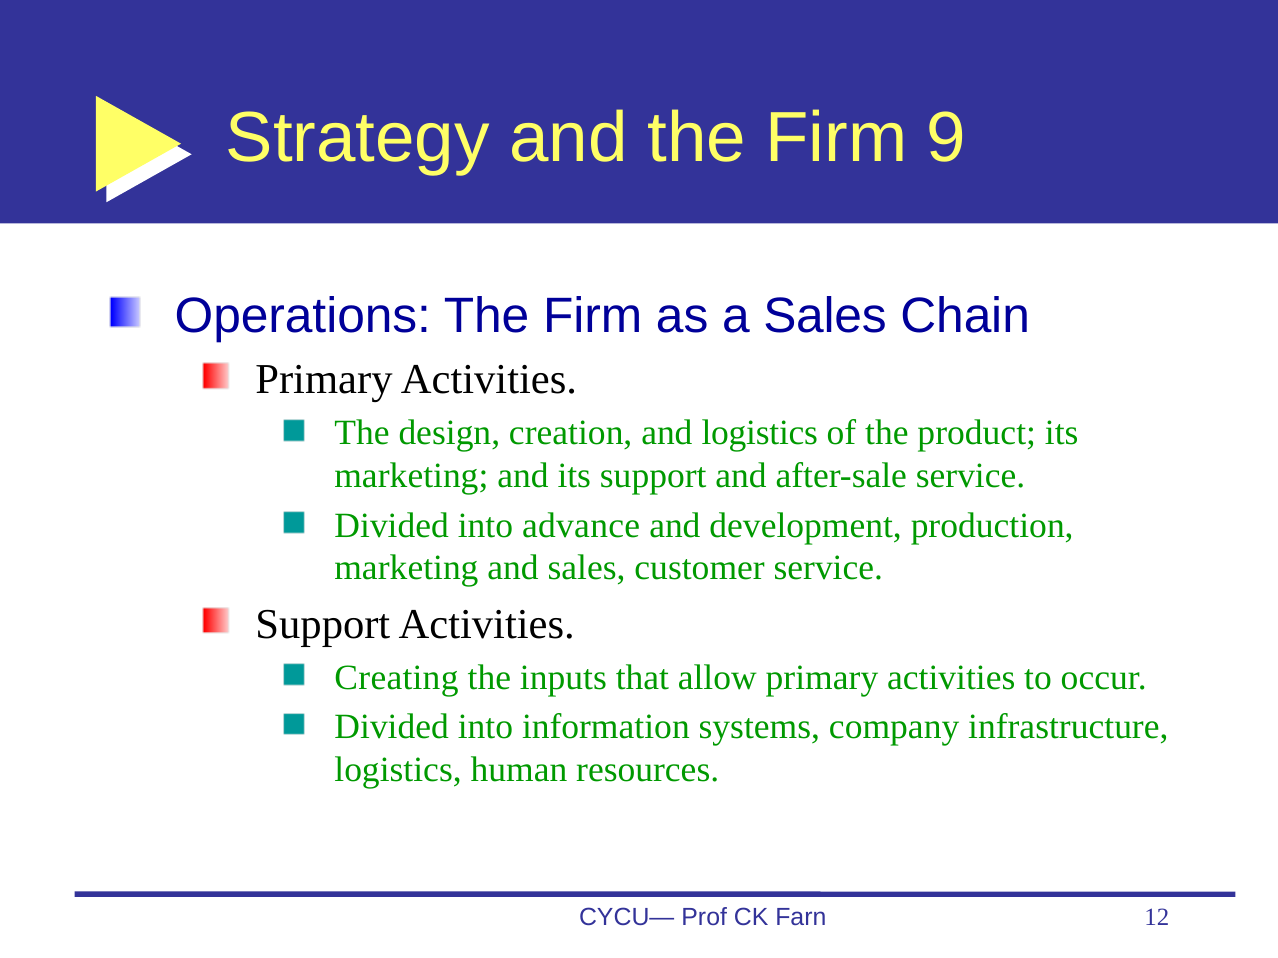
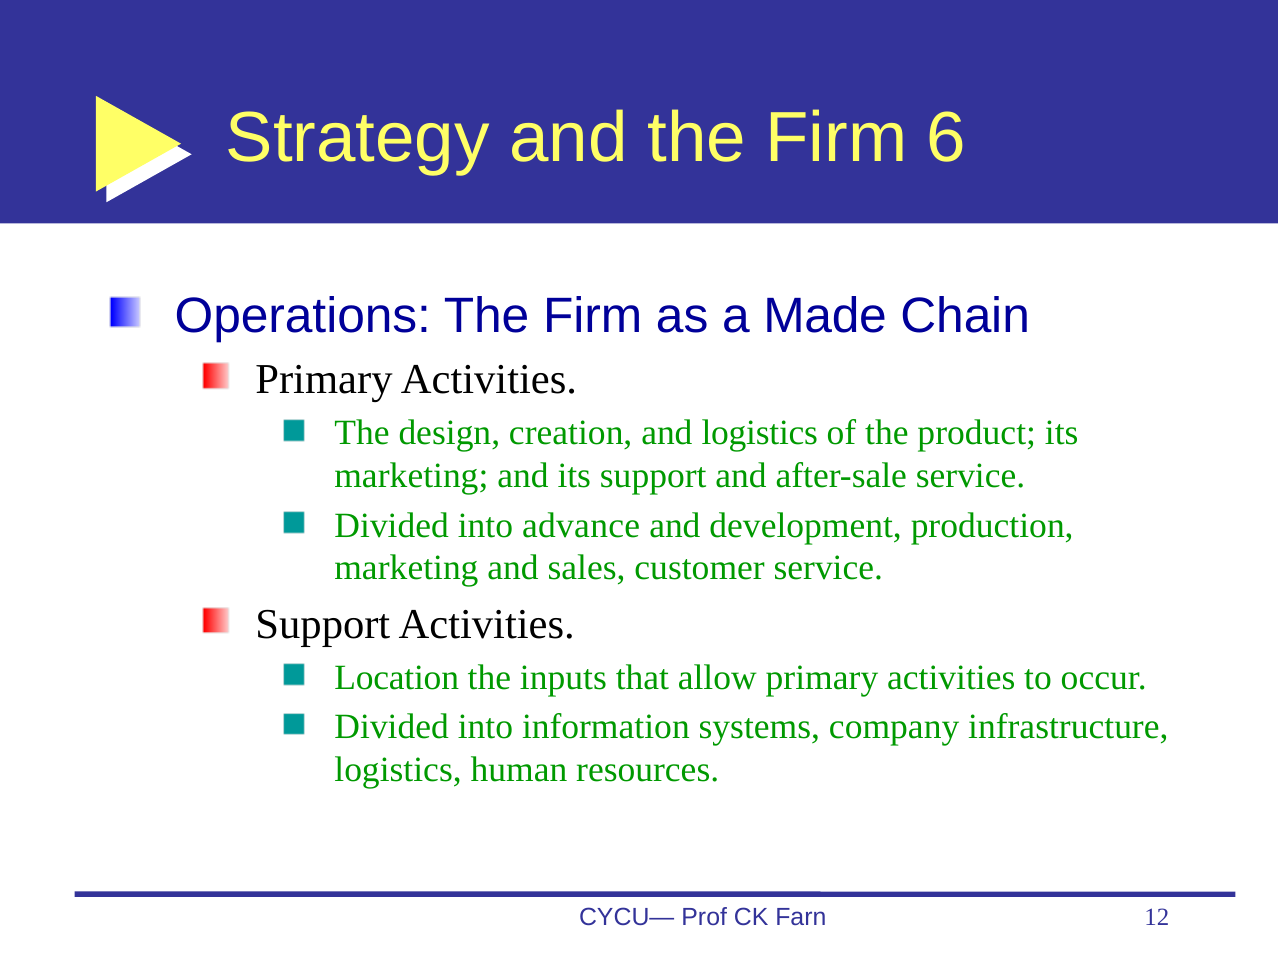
9: 9 -> 6
a Sales: Sales -> Made
Creating: Creating -> Location
